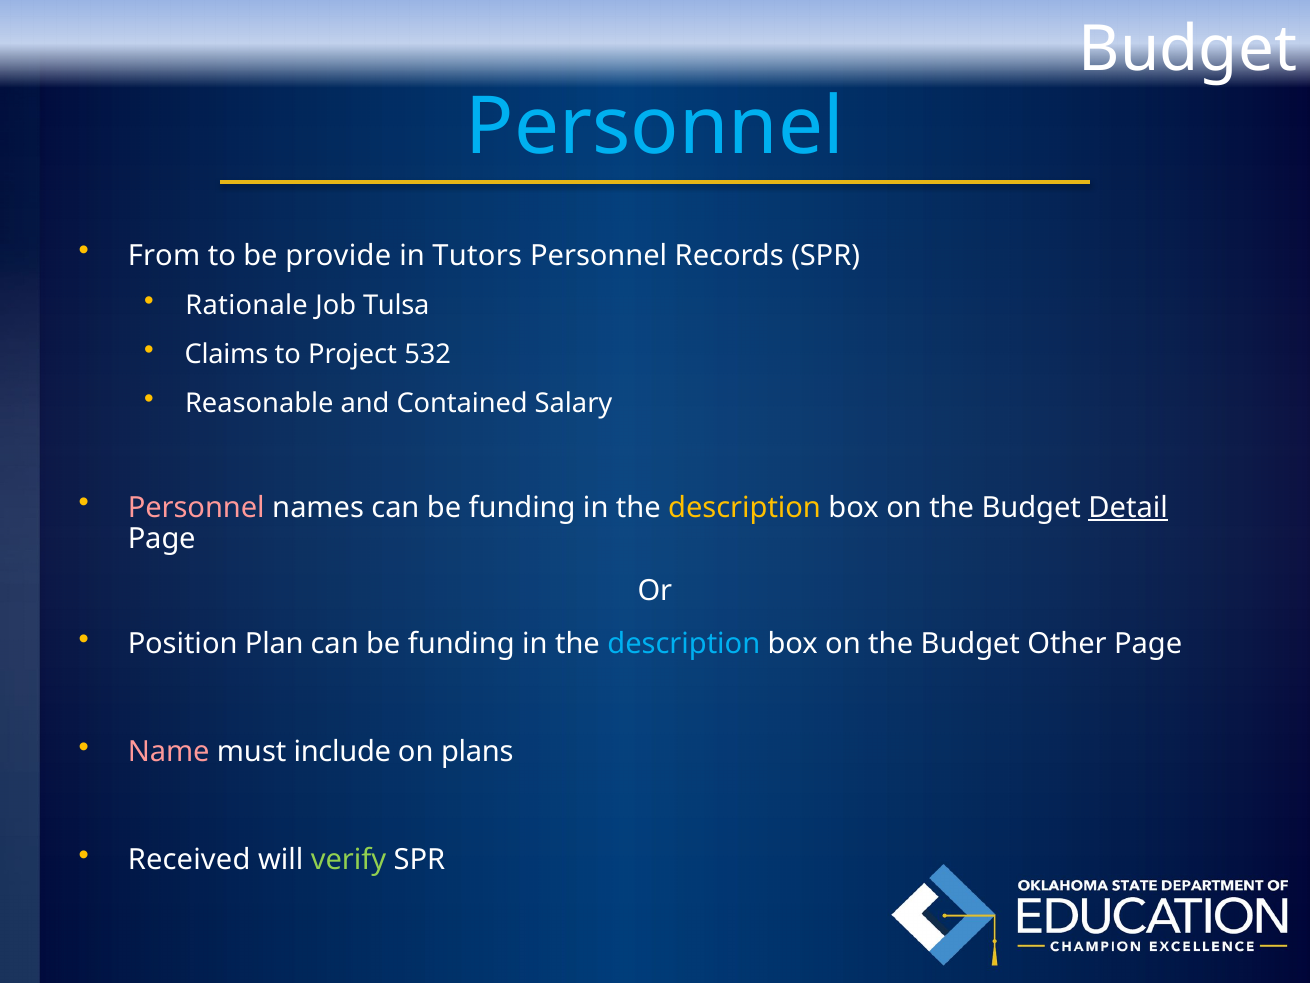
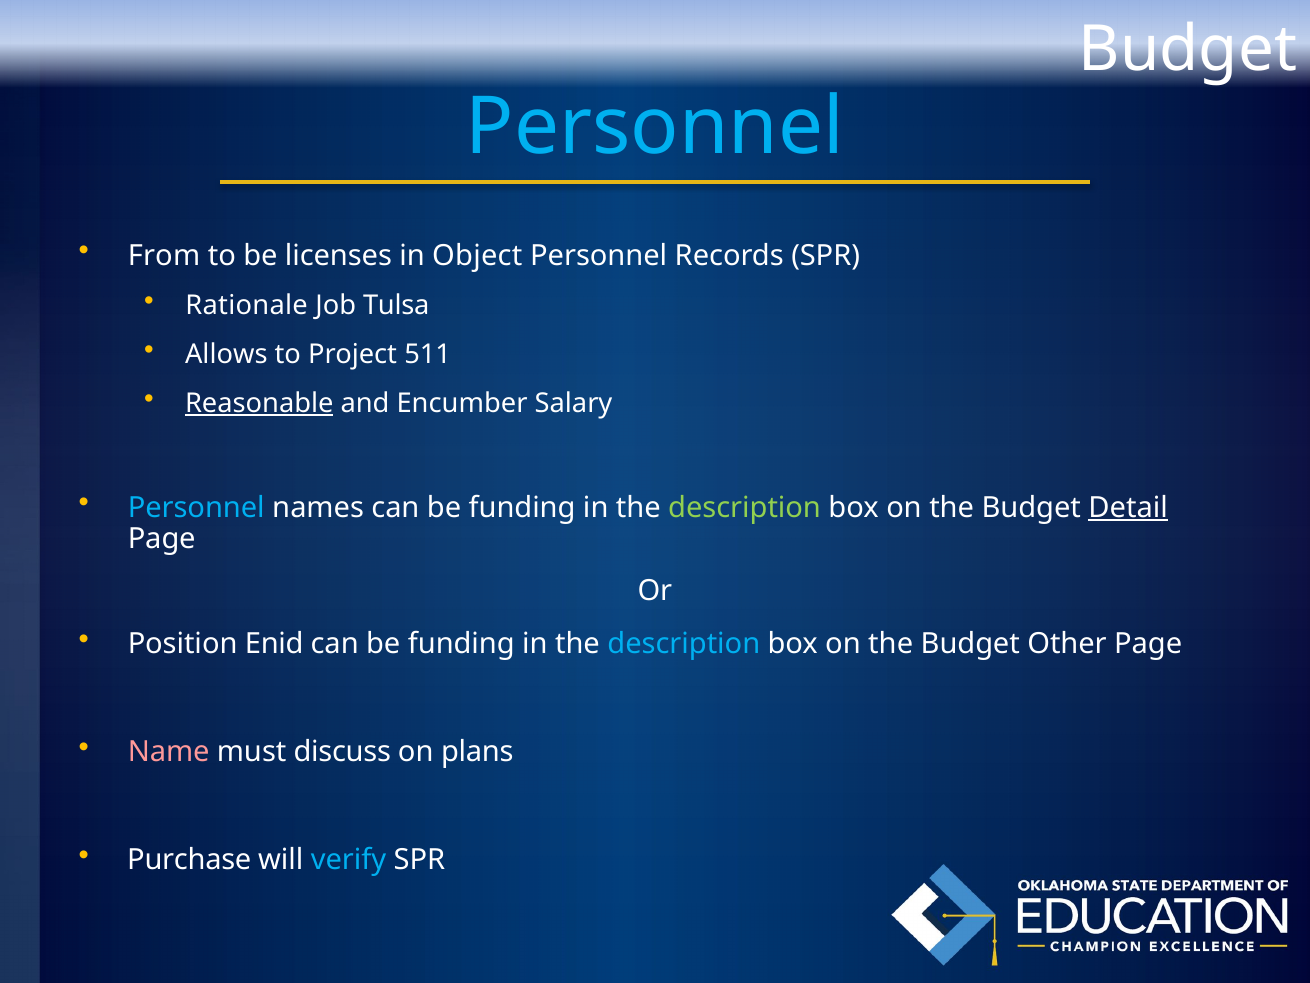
provide: provide -> licenses
Tutors: Tutors -> Object
Claims: Claims -> Allows
532: 532 -> 511
Reasonable underline: none -> present
Contained: Contained -> Encumber
Personnel at (196, 507) colour: pink -> light blue
description at (745, 507) colour: yellow -> light green
Plan: Plan -> Enid
include: include -> discuss
Received: Received -> Purchase
verify colour: light green -> light blue
